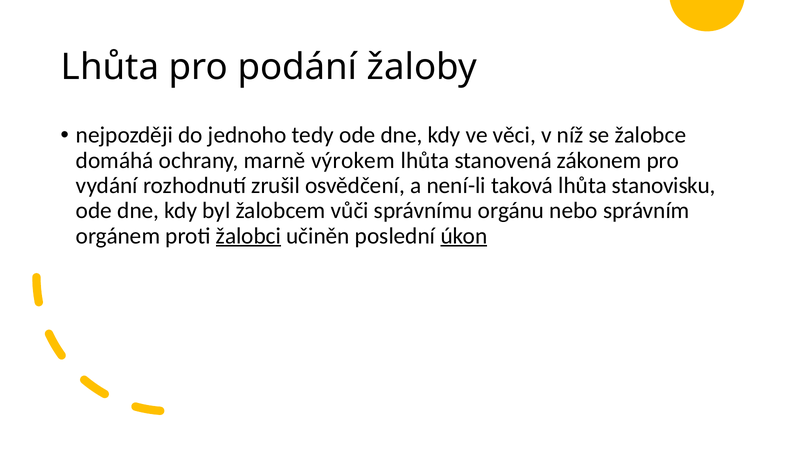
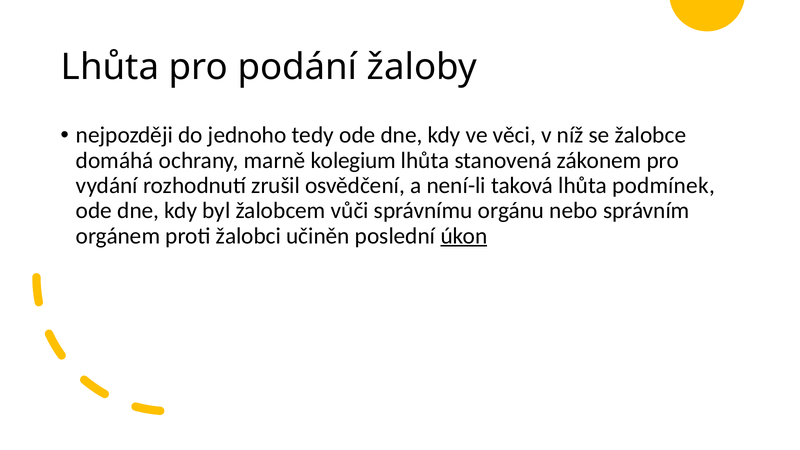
výrokem: výrokem -> kolegium
stanovisku: stanovisku -> podmínek
žalobci underline: present -> none
